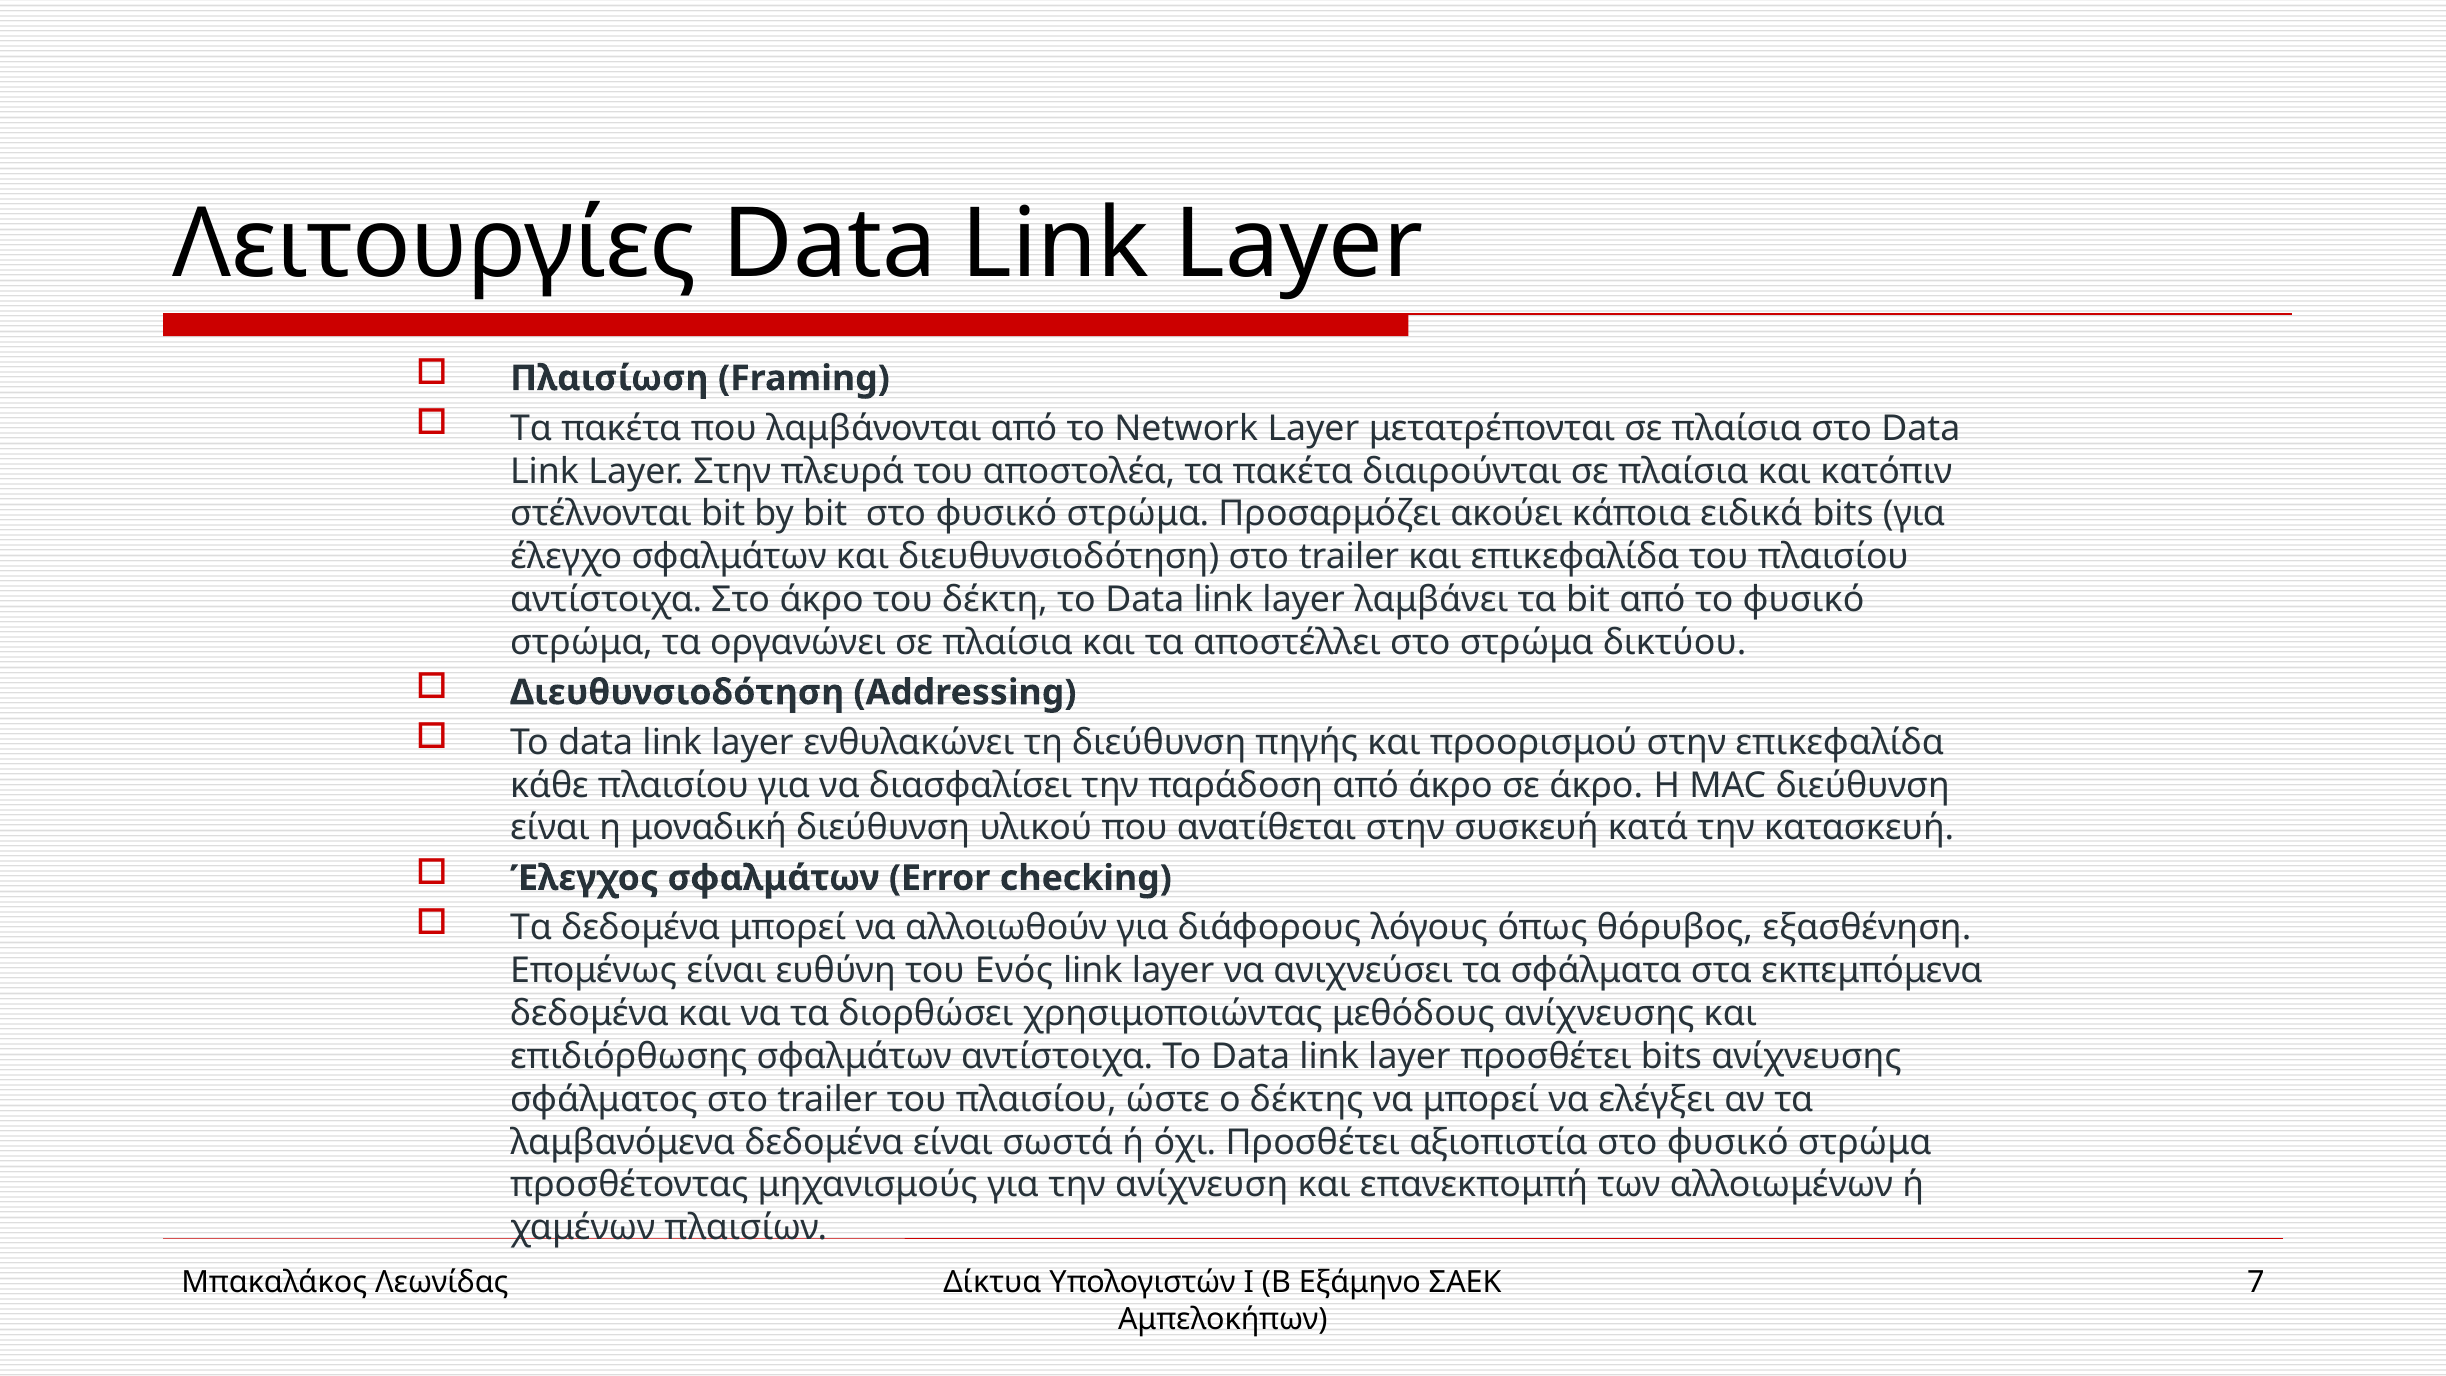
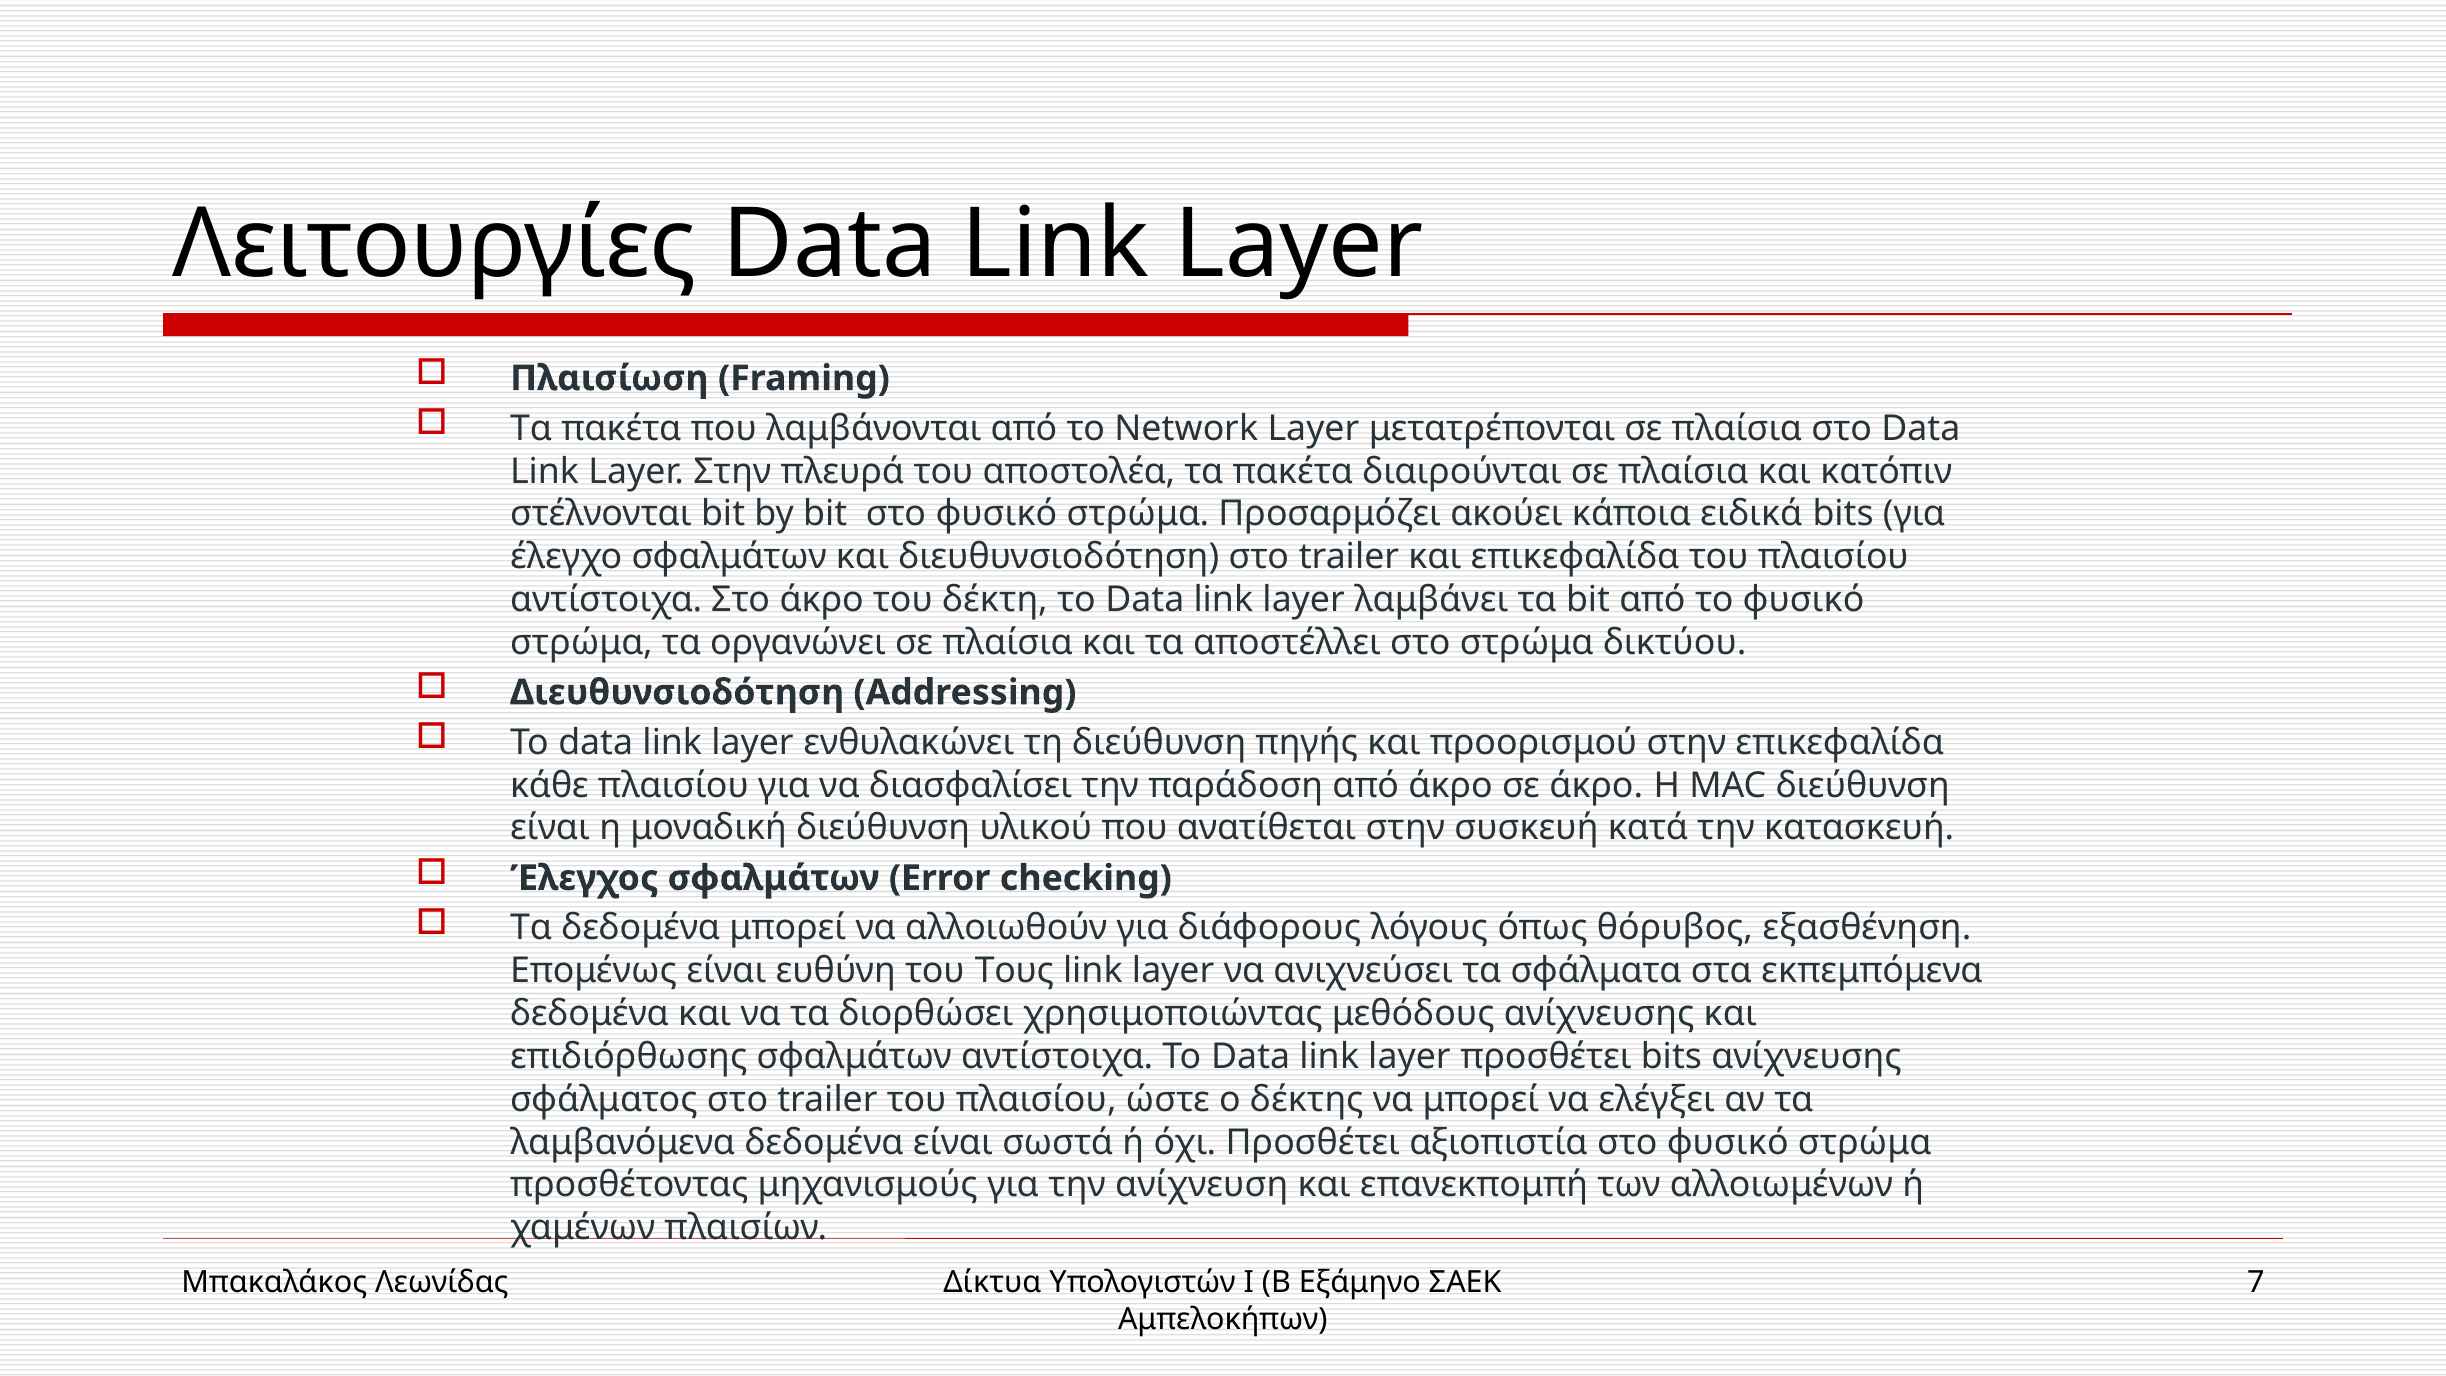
Ενός: Ενός -> Τους
